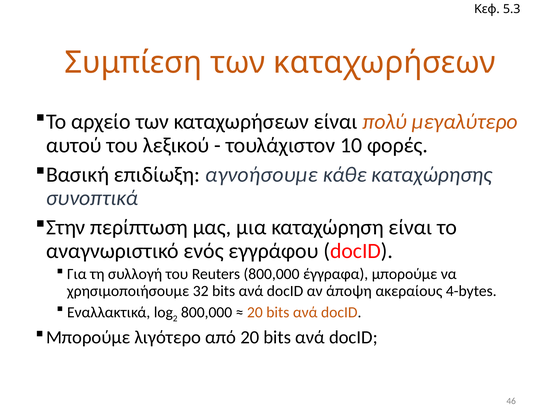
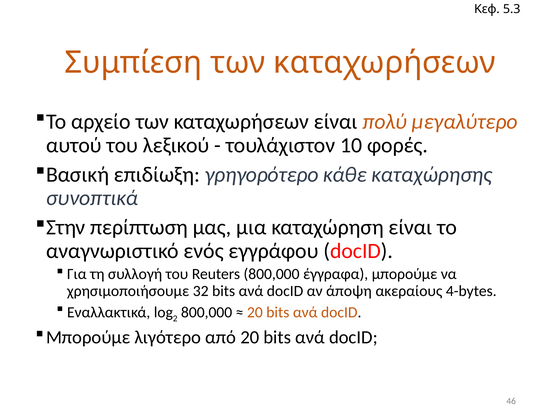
αγνοήσουμε: αγνοήσουμε -> γρηγορότερο
